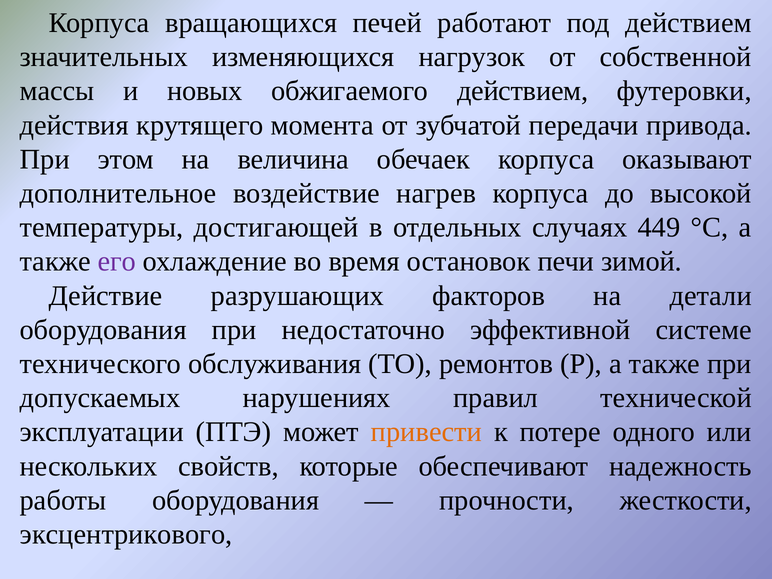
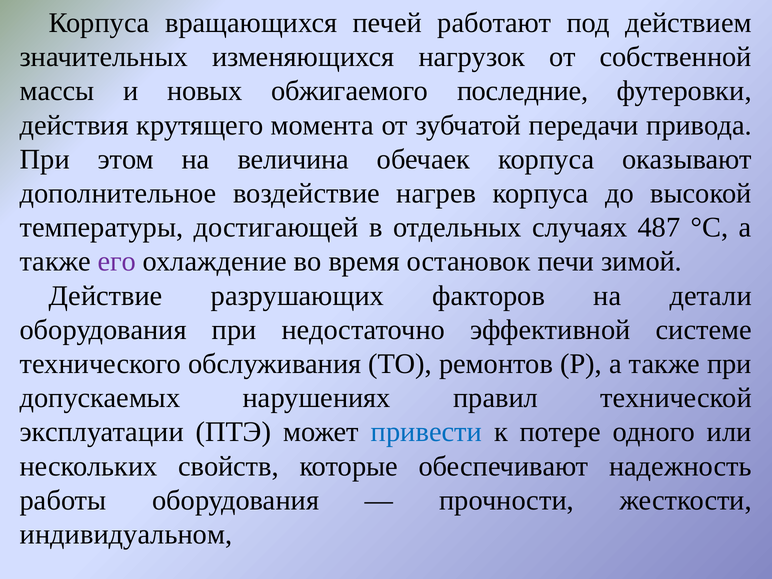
обжигаемого действием: действием -> последние
449: 449 -> 487
привести colour: orange -> blue
эксцентрикового: эксцентрикового -> индивидуальном
